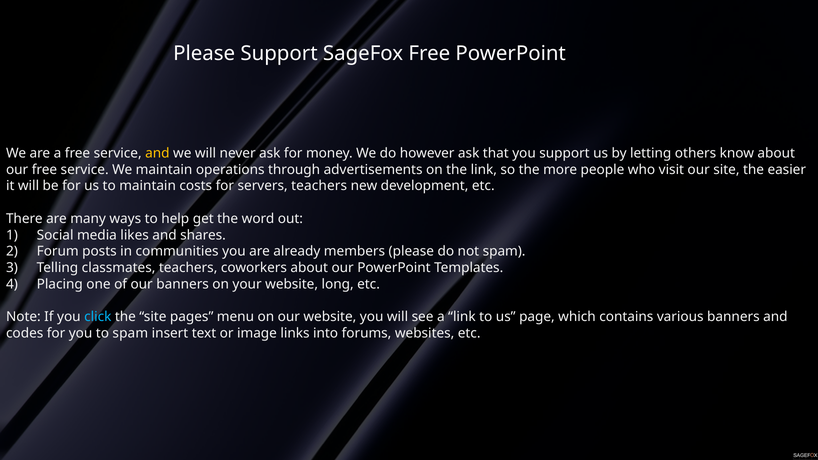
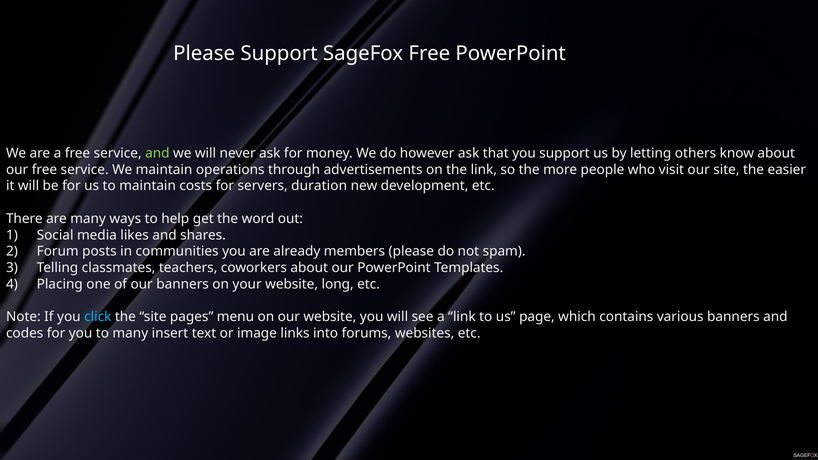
and at (157, 153) colour: yellow -> light green
servers teachers: teachers -> duration
to spam: spam -> many
